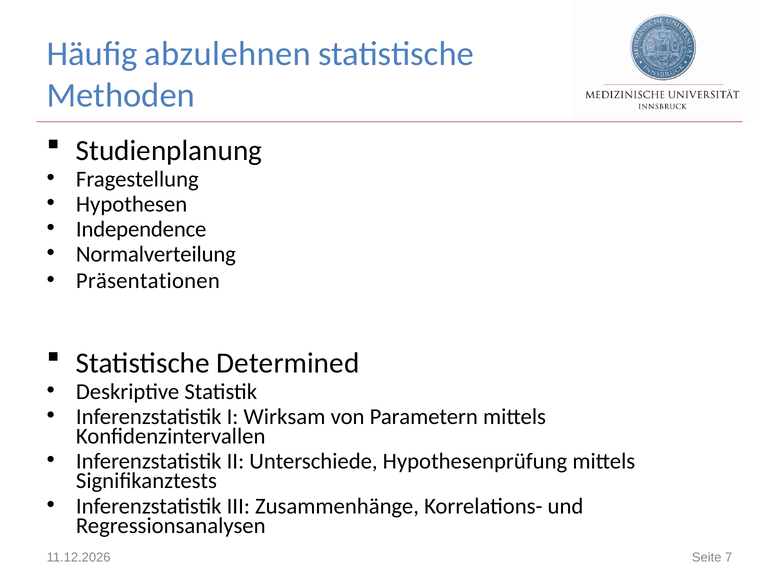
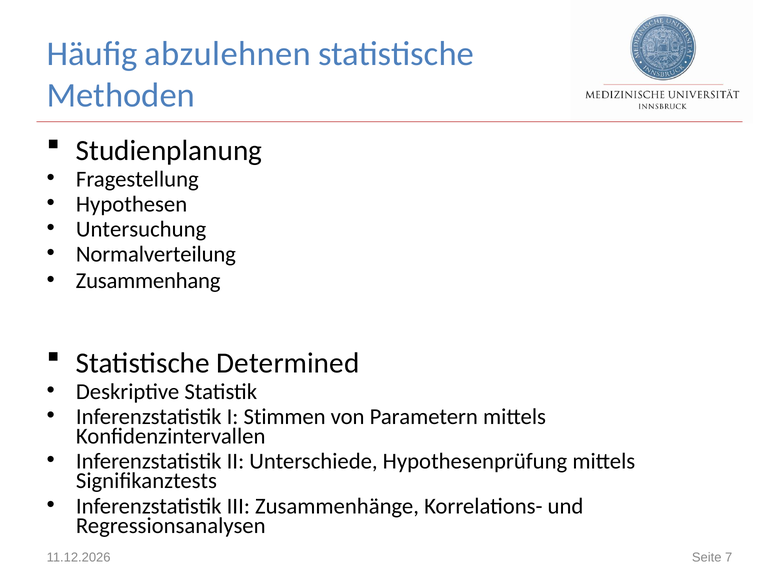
Independence: Independence -> Untersuchung
Präsentationen: Präsentationen -> Zusammenhang
Wirksam: Wirksam -> Stimmen
